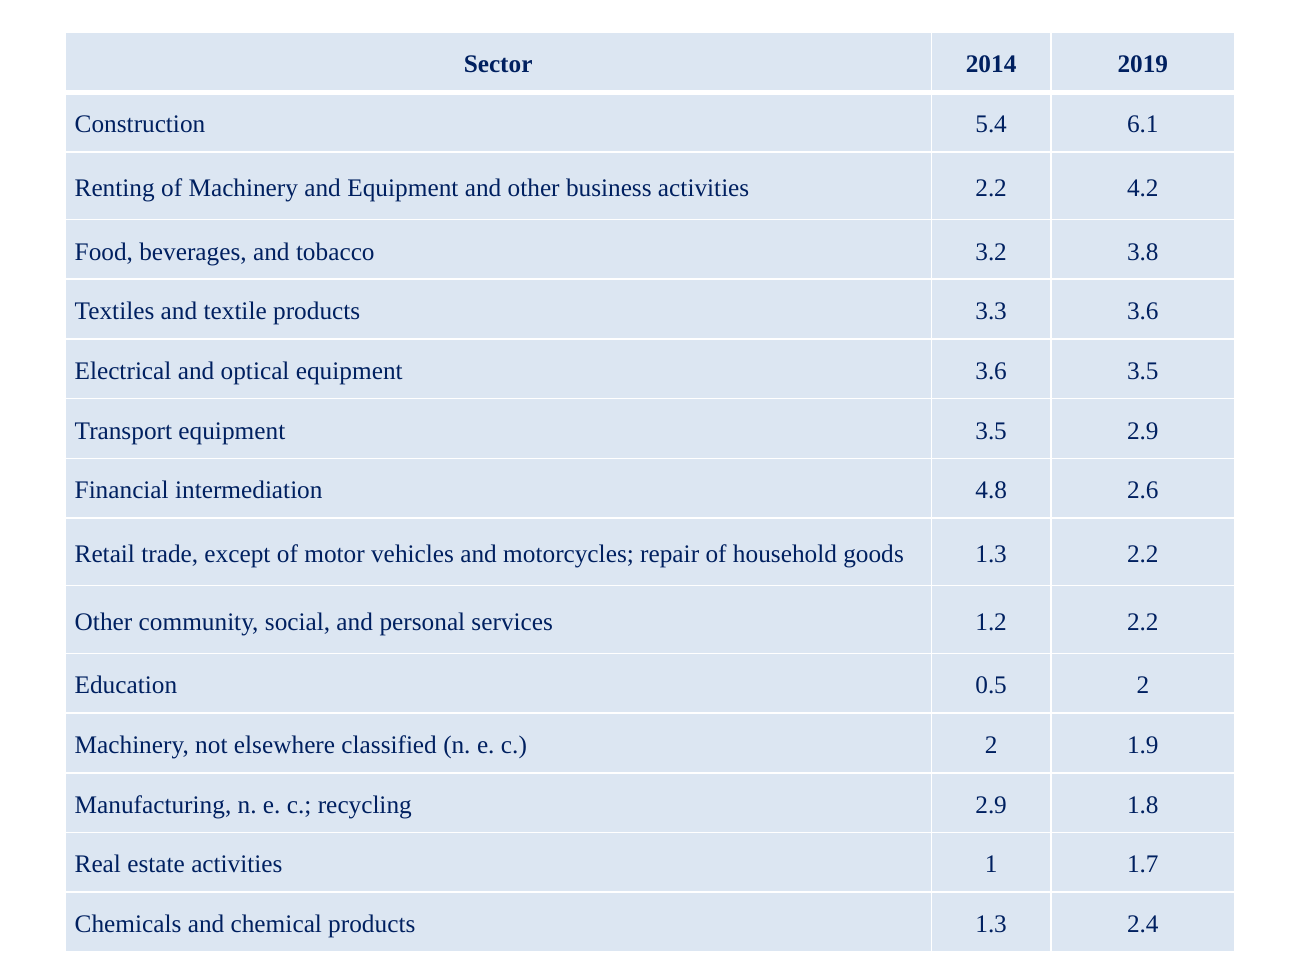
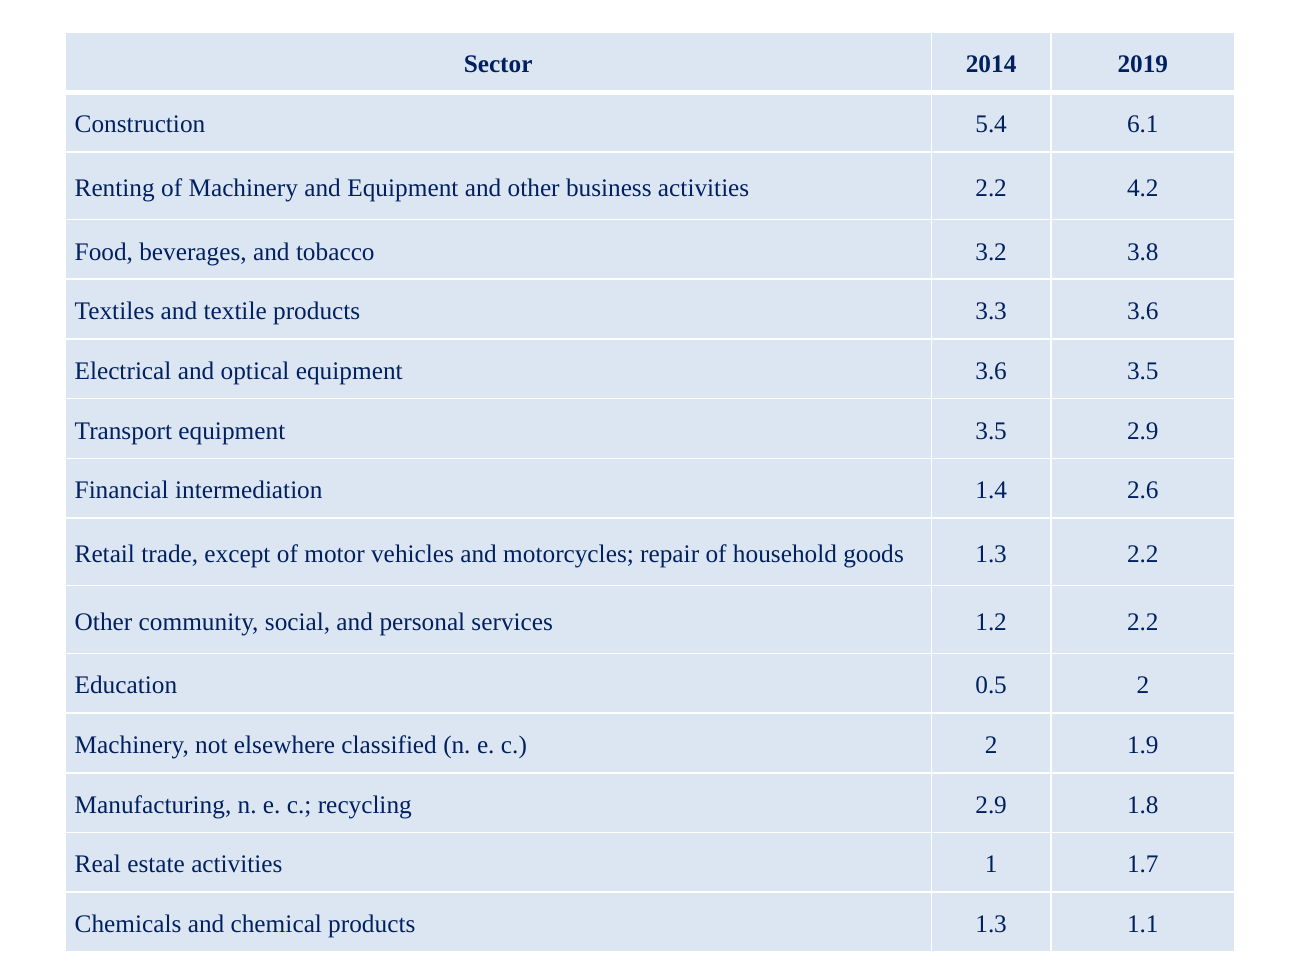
4.8: 4.8 -> 1.4
2.4: 2.4 -> 1.1
